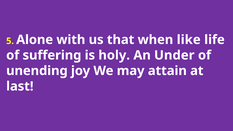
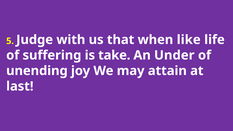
Alone: Alone -> Judge
holy: holy -> take
